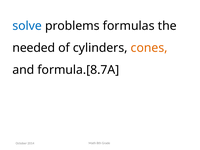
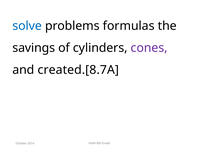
needed: needed -> savings
cones colour: orange -> purple
formula.[8.7A: formula.[8.7A -> created.[8.7A
